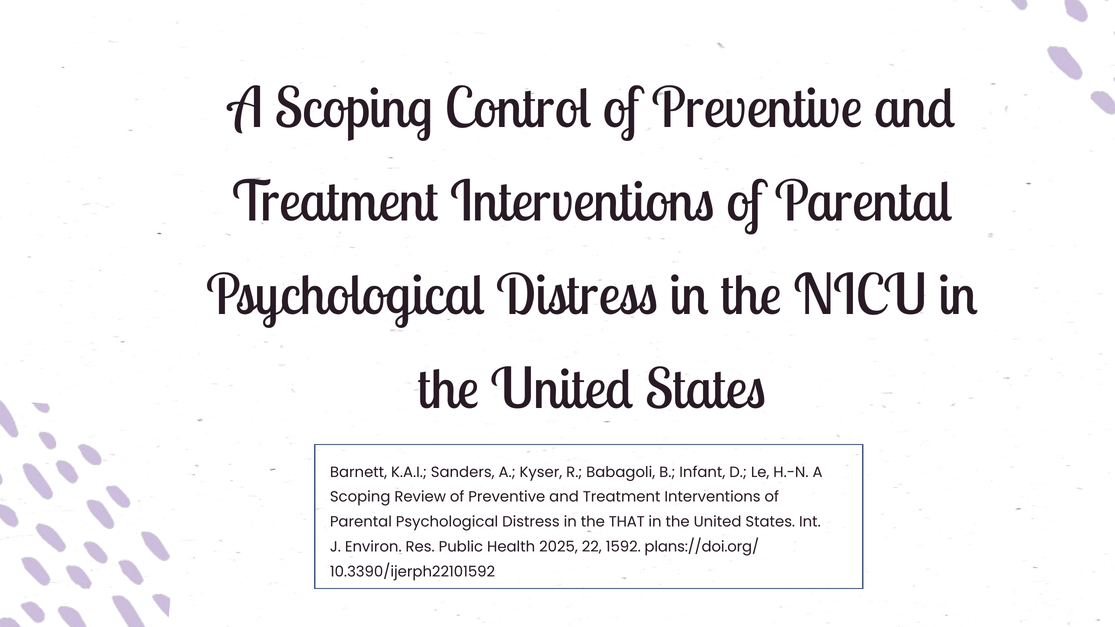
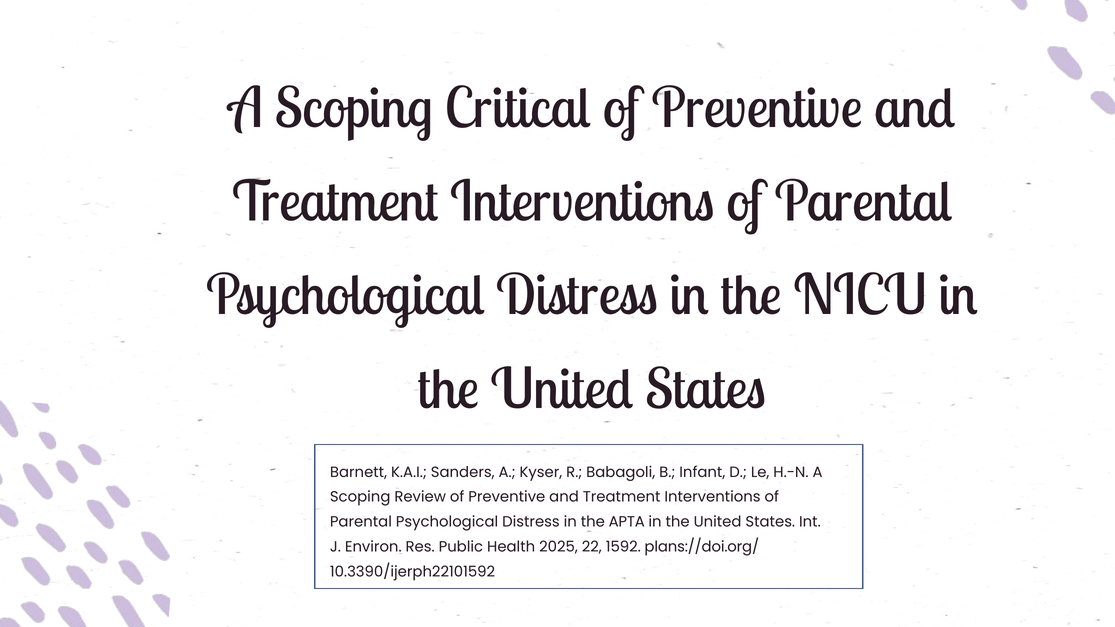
Control: Control -> Critical
THAT: THAT -> APTA
